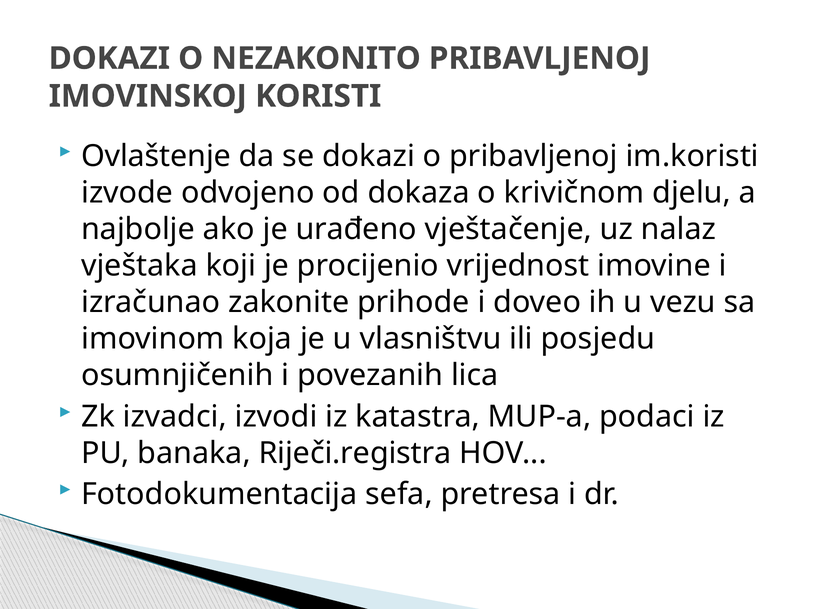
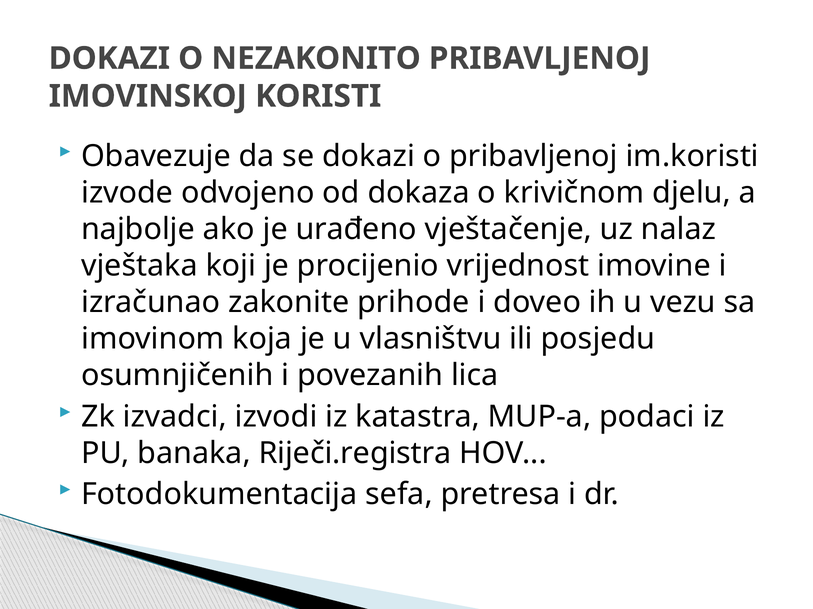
Ovlaštenje: Ovlaštenje -> Obavezuje
